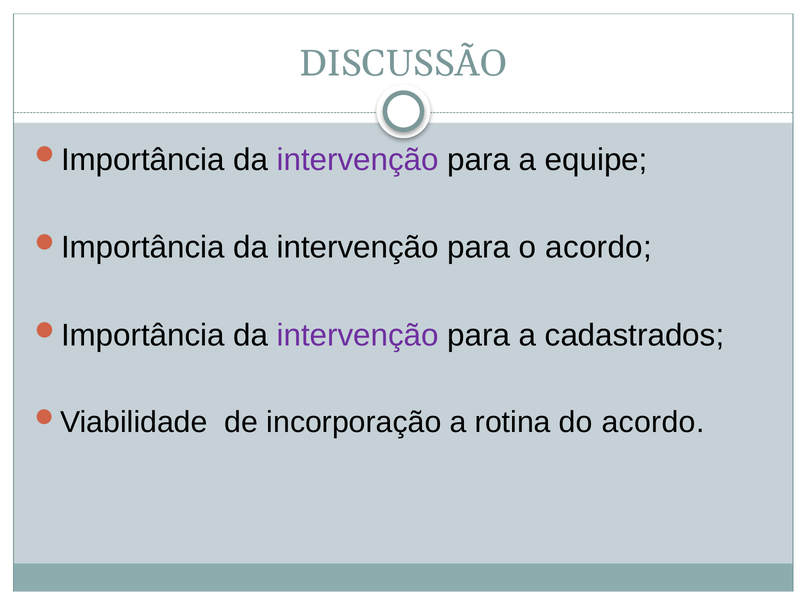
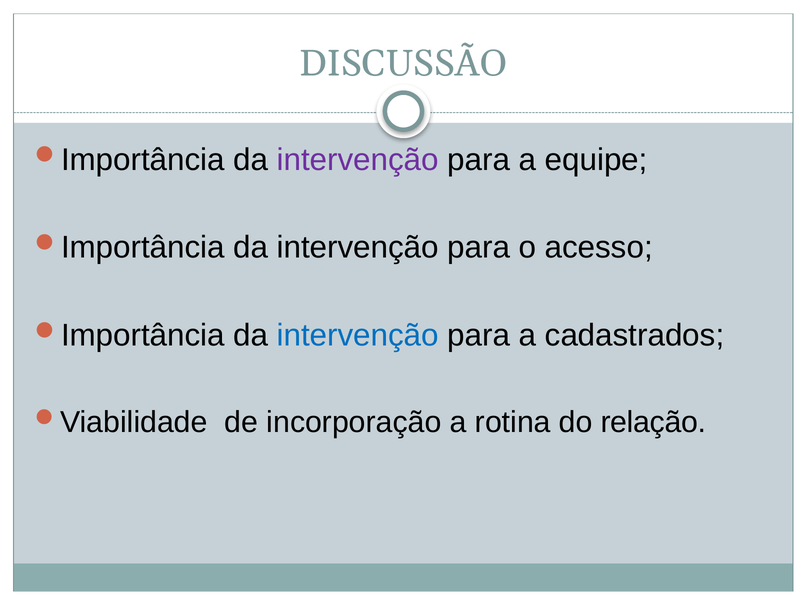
o acordo: acordo -> acesso
intervenção at (358, 336) colour: purple -> blue
do acordo: acordo -> relação
